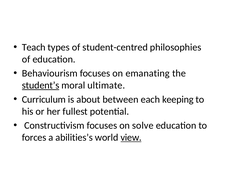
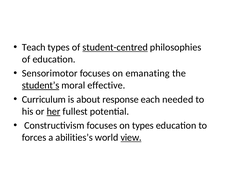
student-centred underline: none -> present
Behaviourism: Behaviourism -> Sensorimotor
ultimate: ultimate -> effective
between: between -> response
keeping: keeping -> needed
her underline: none -> present
on solve: solve -> types
